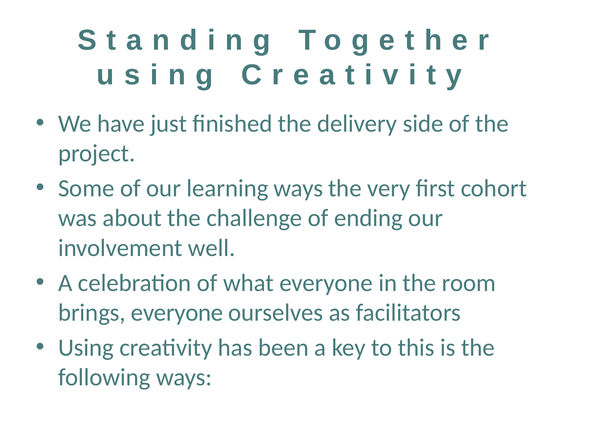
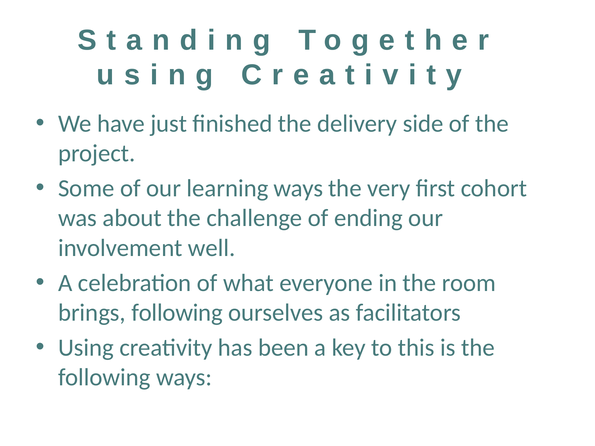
brings everyone: everyone -> following
